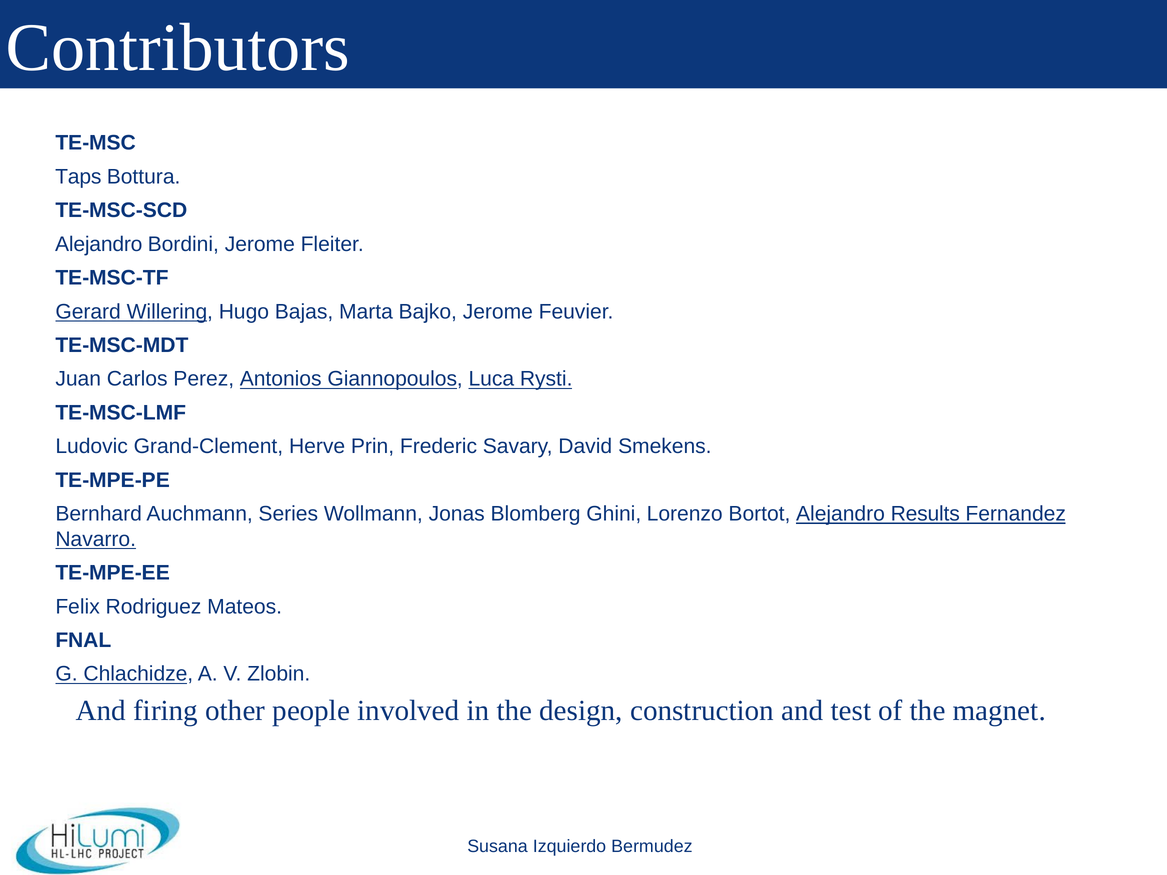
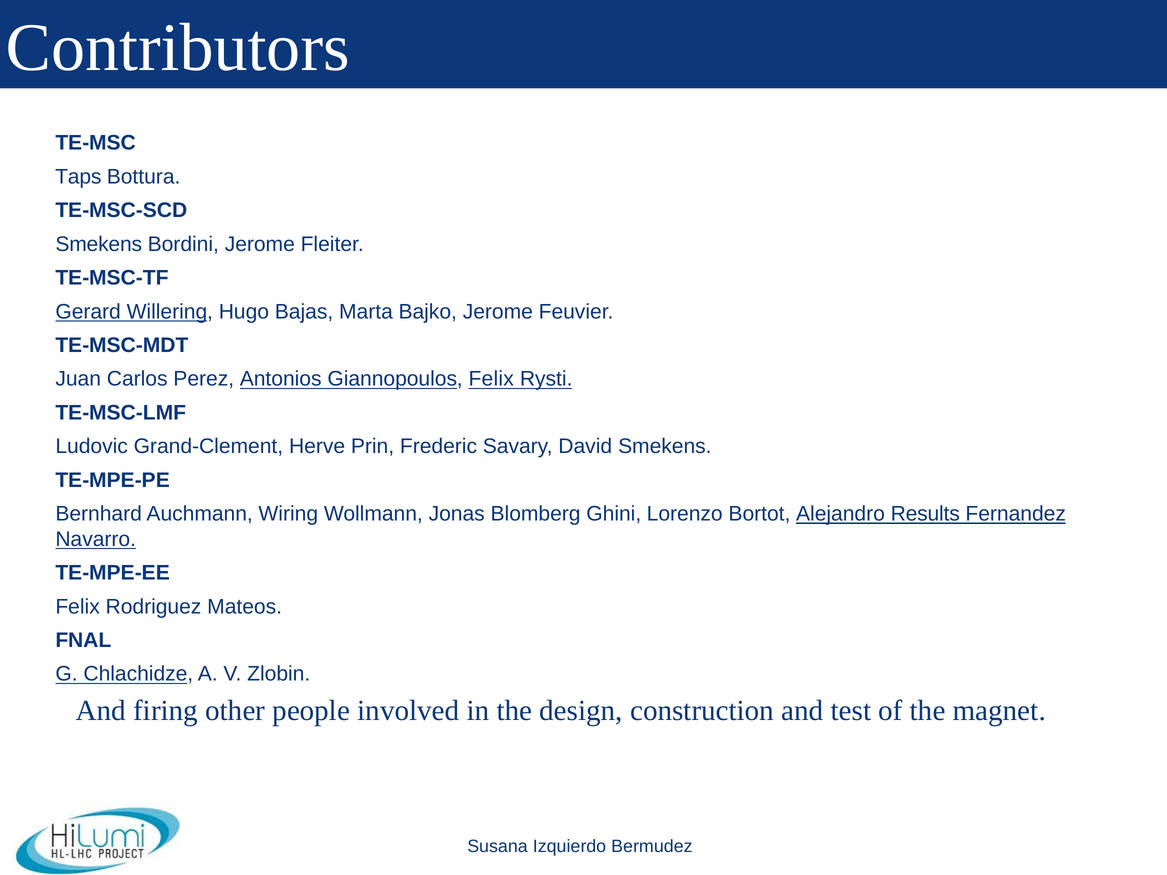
Alejandro at (99, 244): Alejandro -> Smekens
Giannopoulos Luca: Luca -> Felix
Series: Series -> Wiring
